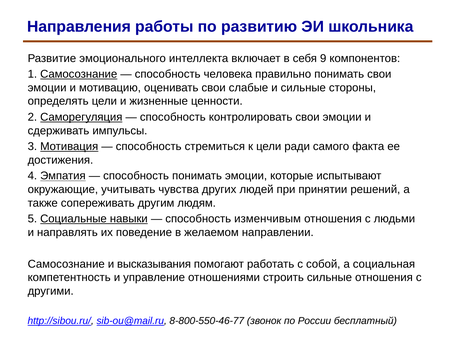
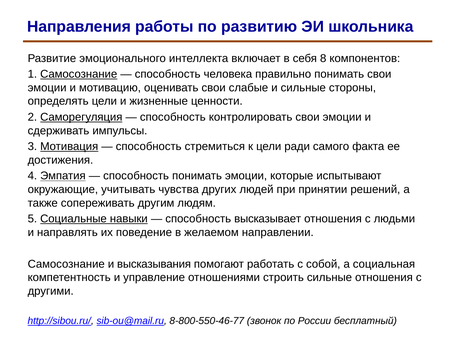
9: 9 -> 8
изменчивым: изменчивым -> высказывает
